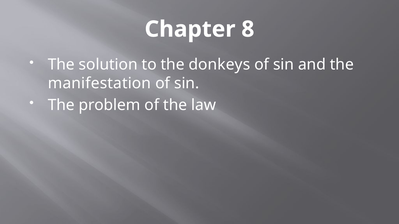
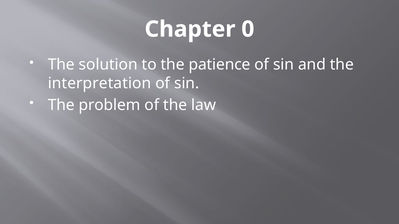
8: 8 -> 0
donkeys: donkeys -> patience
manifestation: manifestation -> interpretation
